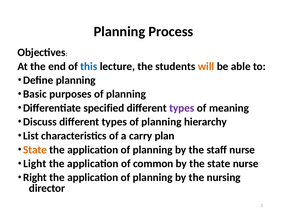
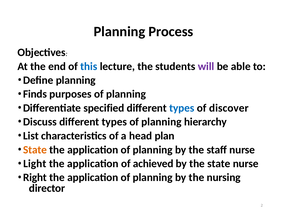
will colour: orange -> purple
Basic: Basic -> Finds
types at (182, 108) colour: purple -> blue
meaning: meaning -> discover
carry: carry -> head
common: common -> achieved
